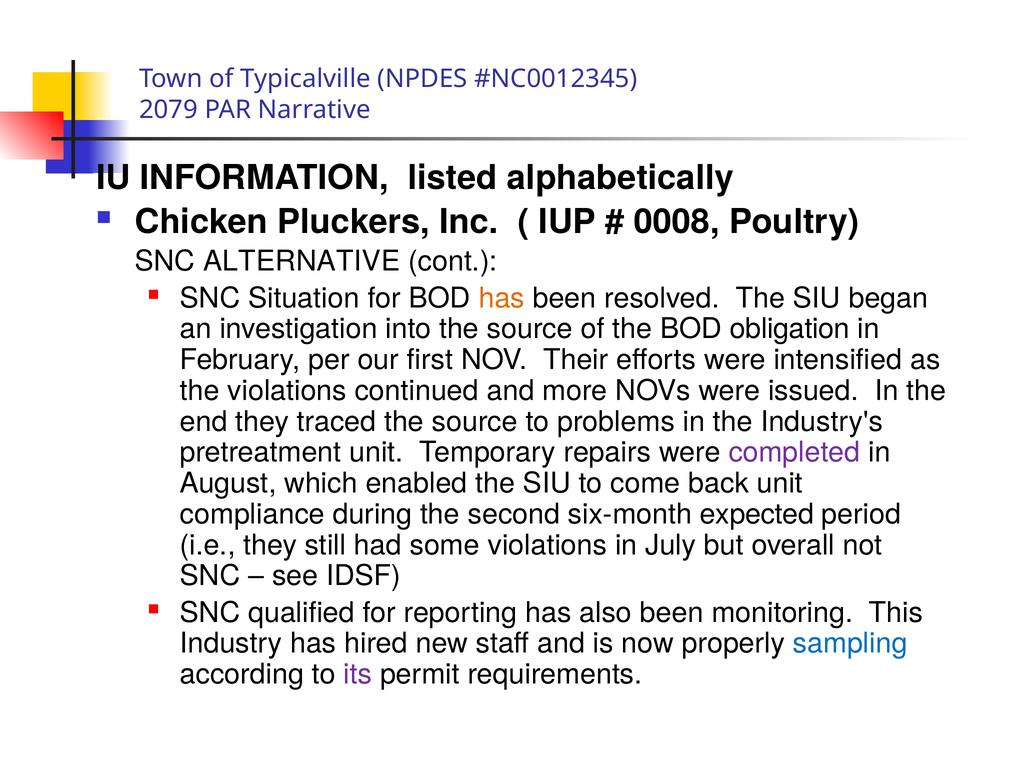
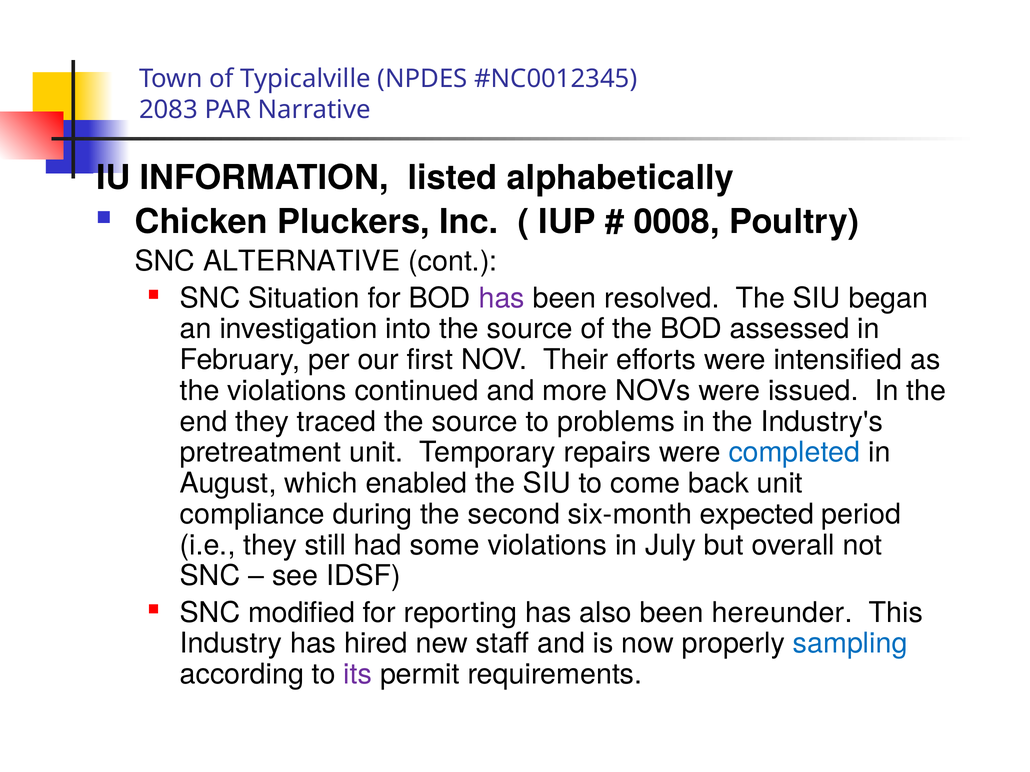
2079: 2079 -> 2083
has at (502, 298) colour: orange -> purple
obligation: obligation -> assessed
completed colour: purple -> blue
qualified: qualified -> modified
monitoring: monitoring -> hereunder
